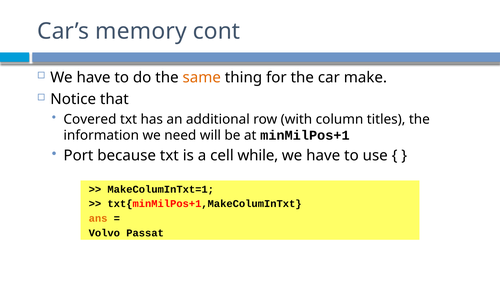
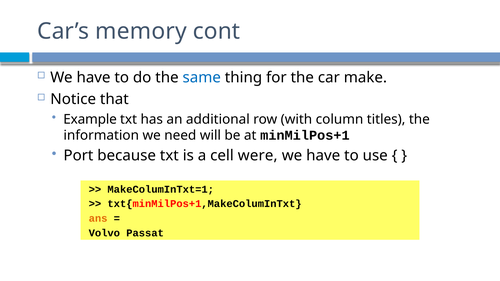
same colour: orange -> blue
Covered: Covered -> Example
while: while -> were
